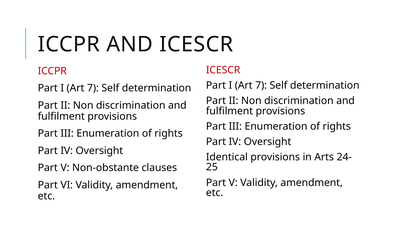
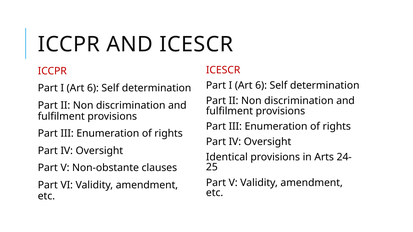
7 at (261, 86): 7 -> 6
7 at (93, 88): 7 -> 6
